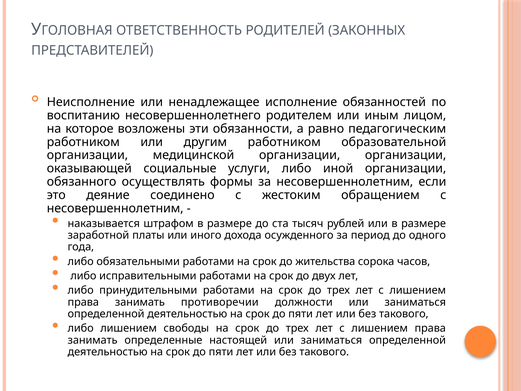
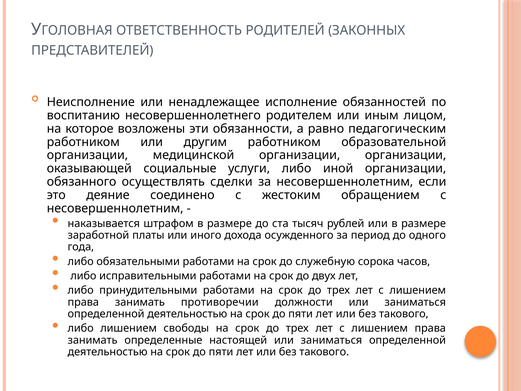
формы: формы -> сделки
жительства: жительства -> служебную
